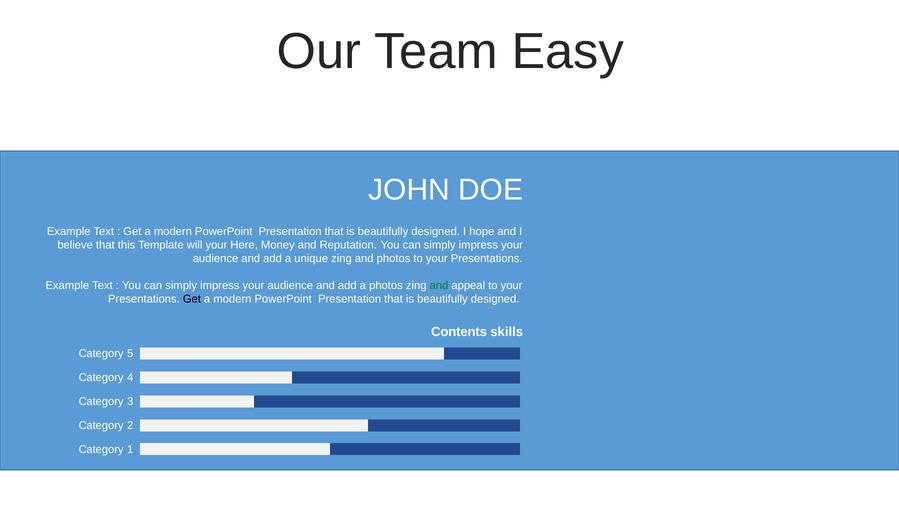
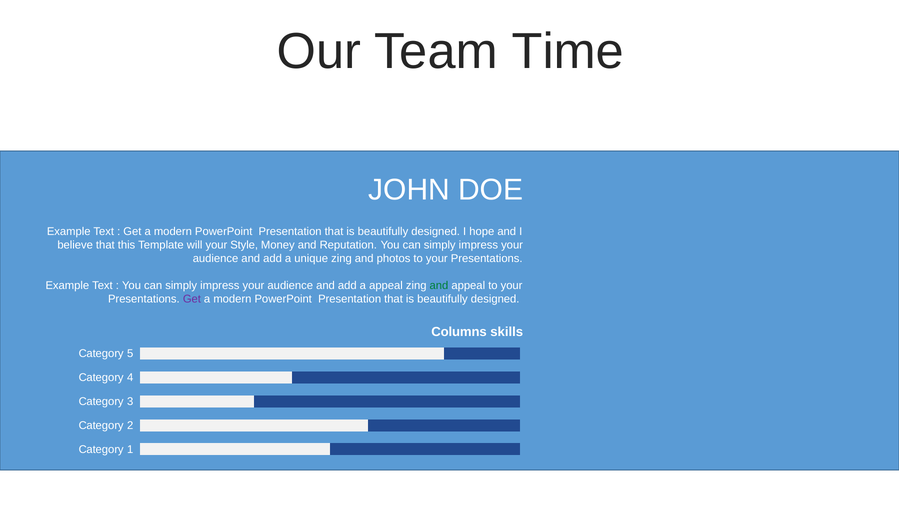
Easy: Easy -> Time
Here: Here -> Style
a photos: photos -> appeal
Get at (192, 299) colour: black -> purple
Contents: Contents -> Columns
